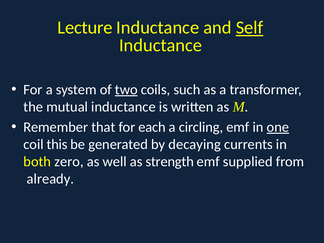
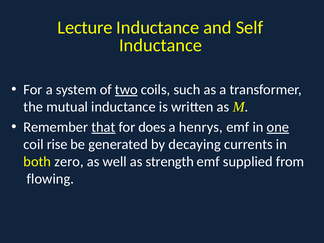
Self underline: present -> none
that underline: none -> present
each: each -> does
circling: circling -> henrys
this: this -> rise
already: already -> flowing
